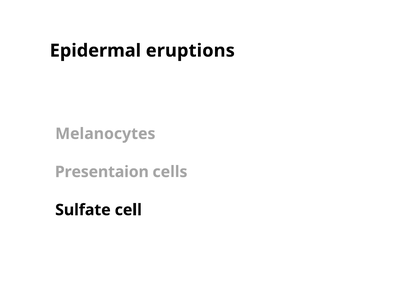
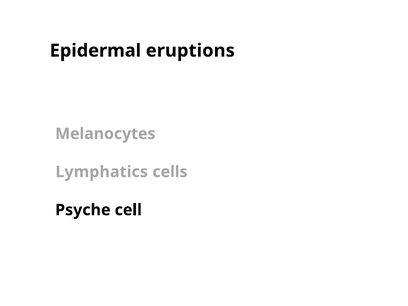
Presentaion: Presentaion -> Lymphatics
Sulfate: Sulfate -> Psyche
